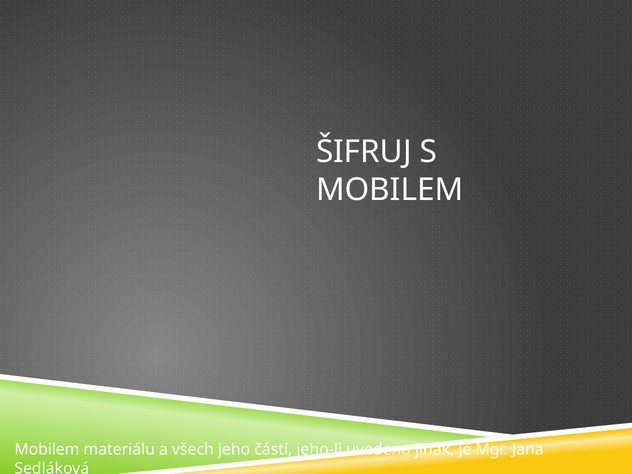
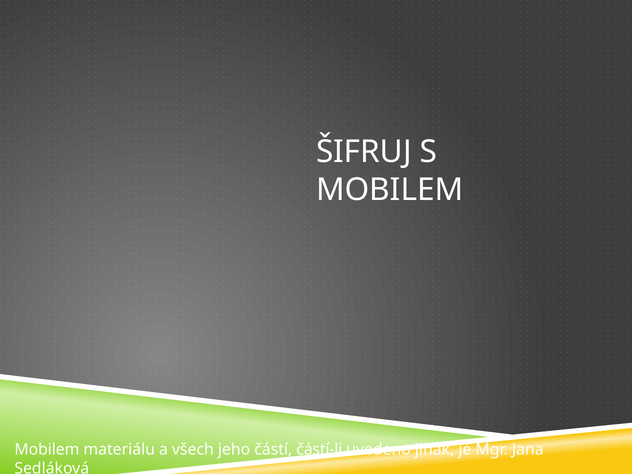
jeho-li: jeho-li -> částí-li
